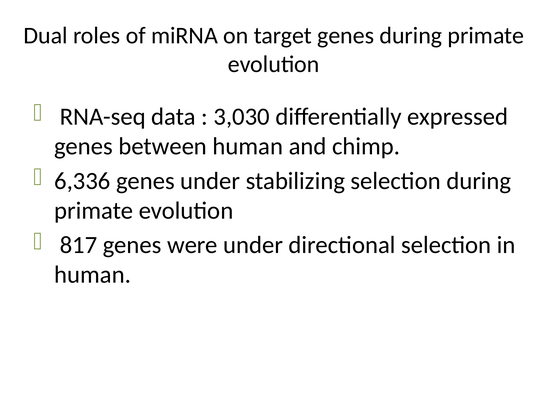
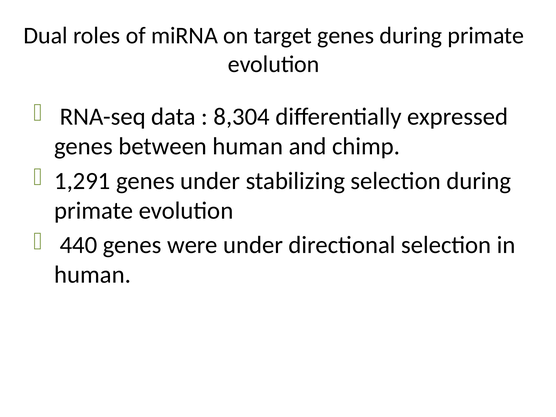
3,030: 3,030 -> 8,304
6,336: 6,336 -> 1,291
817: 817 -> 440
